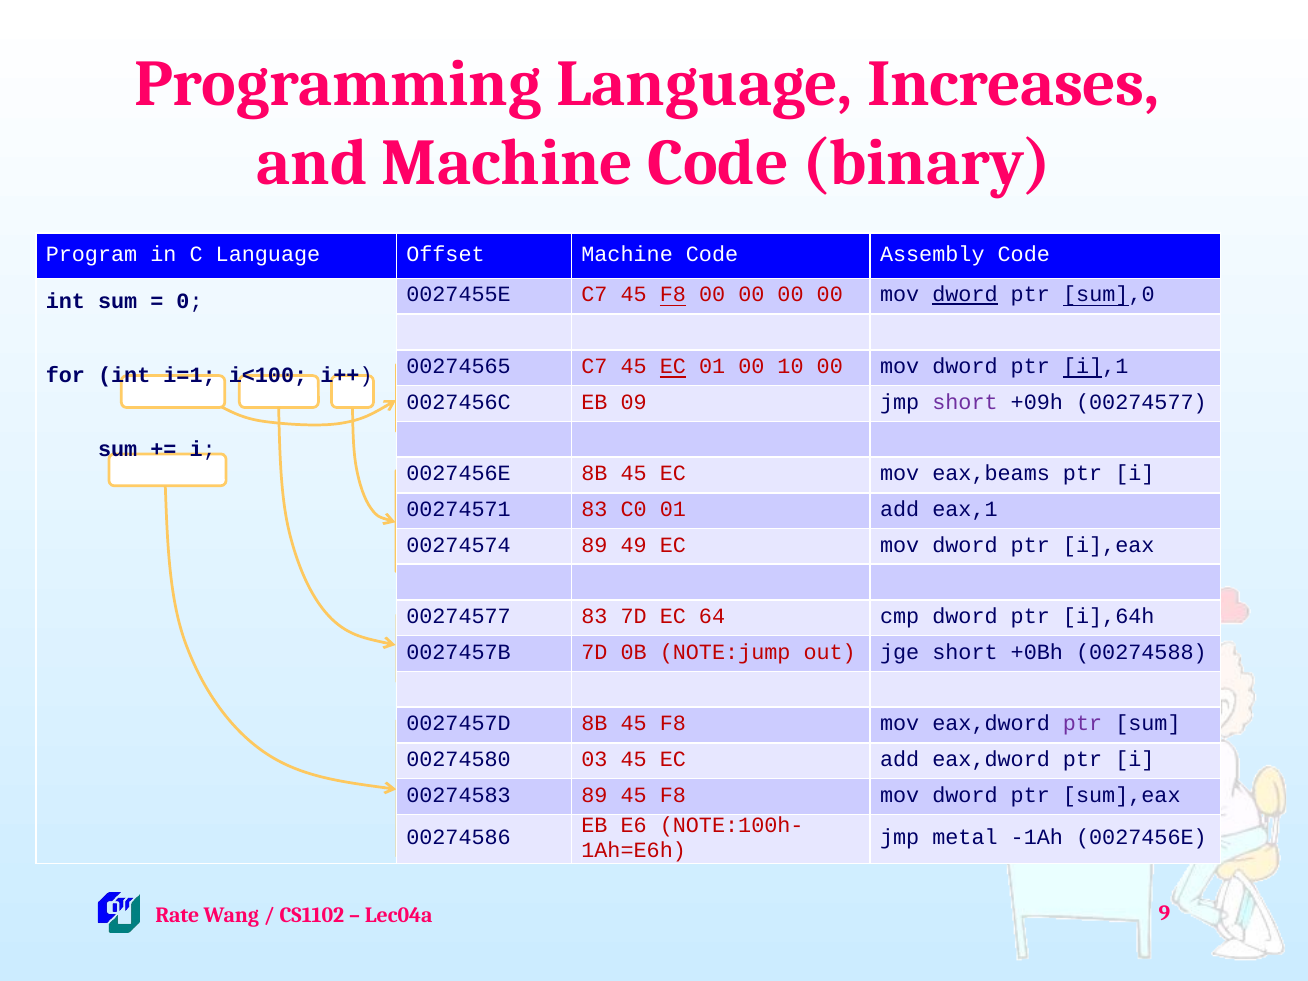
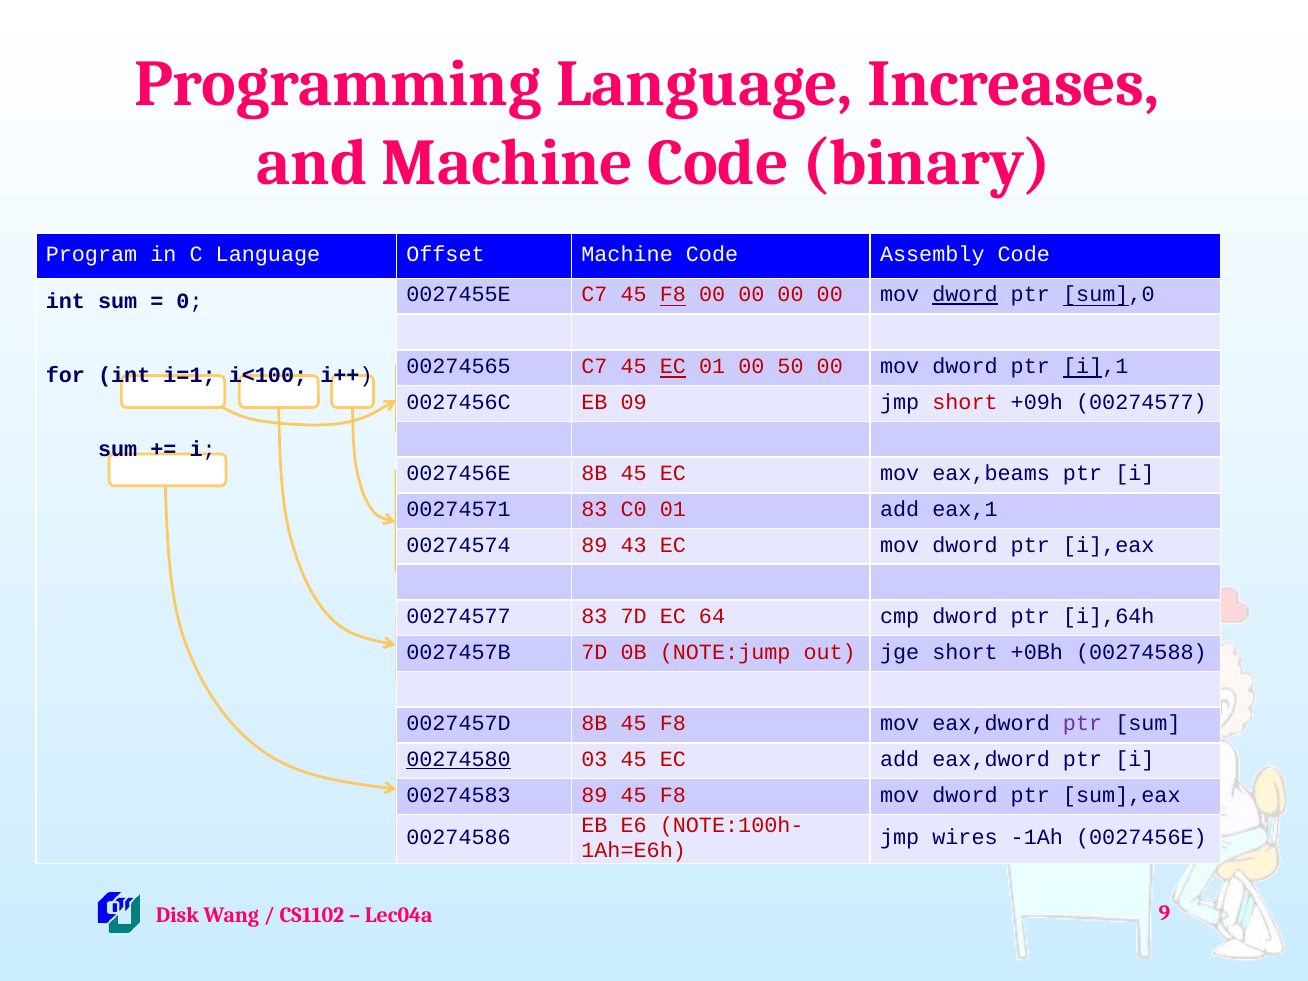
10: 10 -> 50
short at (965, 402) colour: purple -> red
49: 49 -> 43
00274580 underline: none -> present
metal: metal -> wires
Rate: Rate -> Disk
